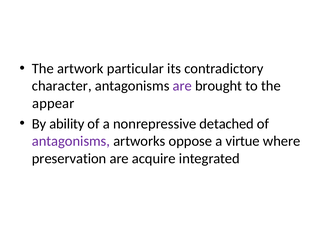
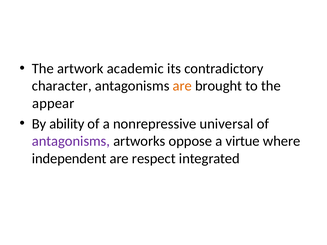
particular: particular -> academic
are at (182, 86) colour: purple -> orange
detached: detached -> universal
preservation: preservation -> independent
acquire: acquire -> respect
